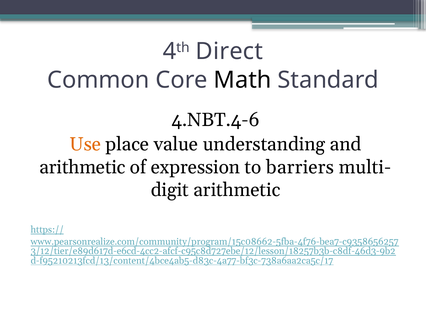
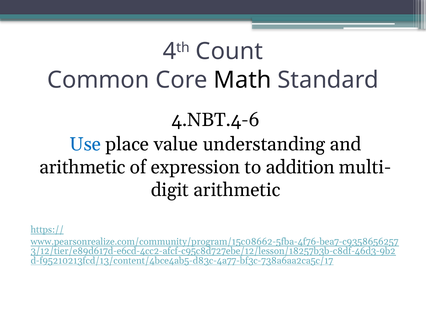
Direct: Direct -> Count
Use colour: orange -> blue
barriers: barriers -> addition
